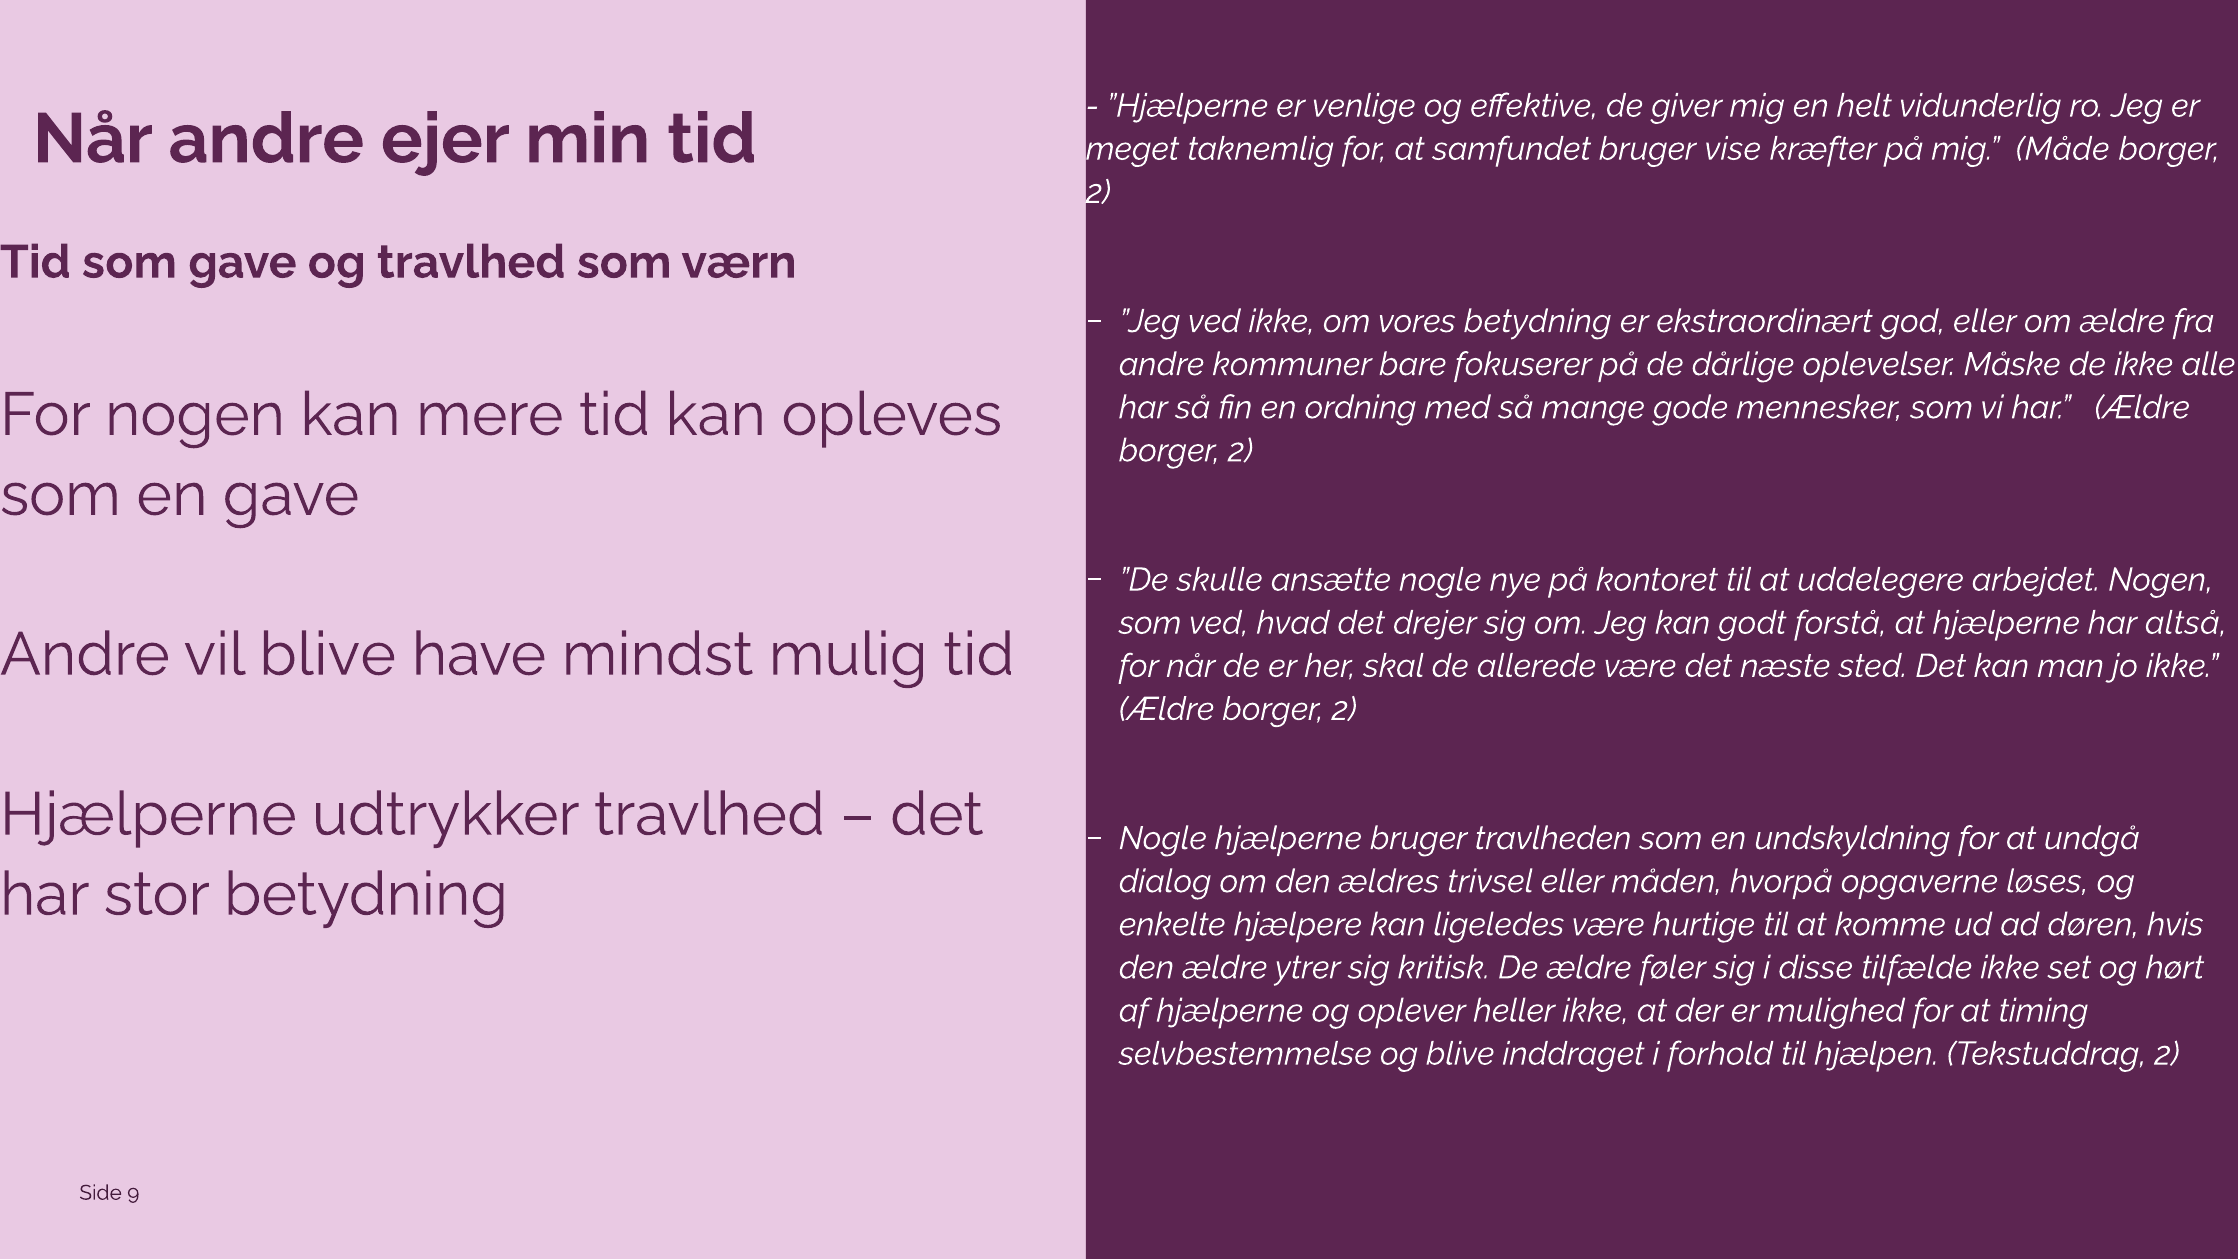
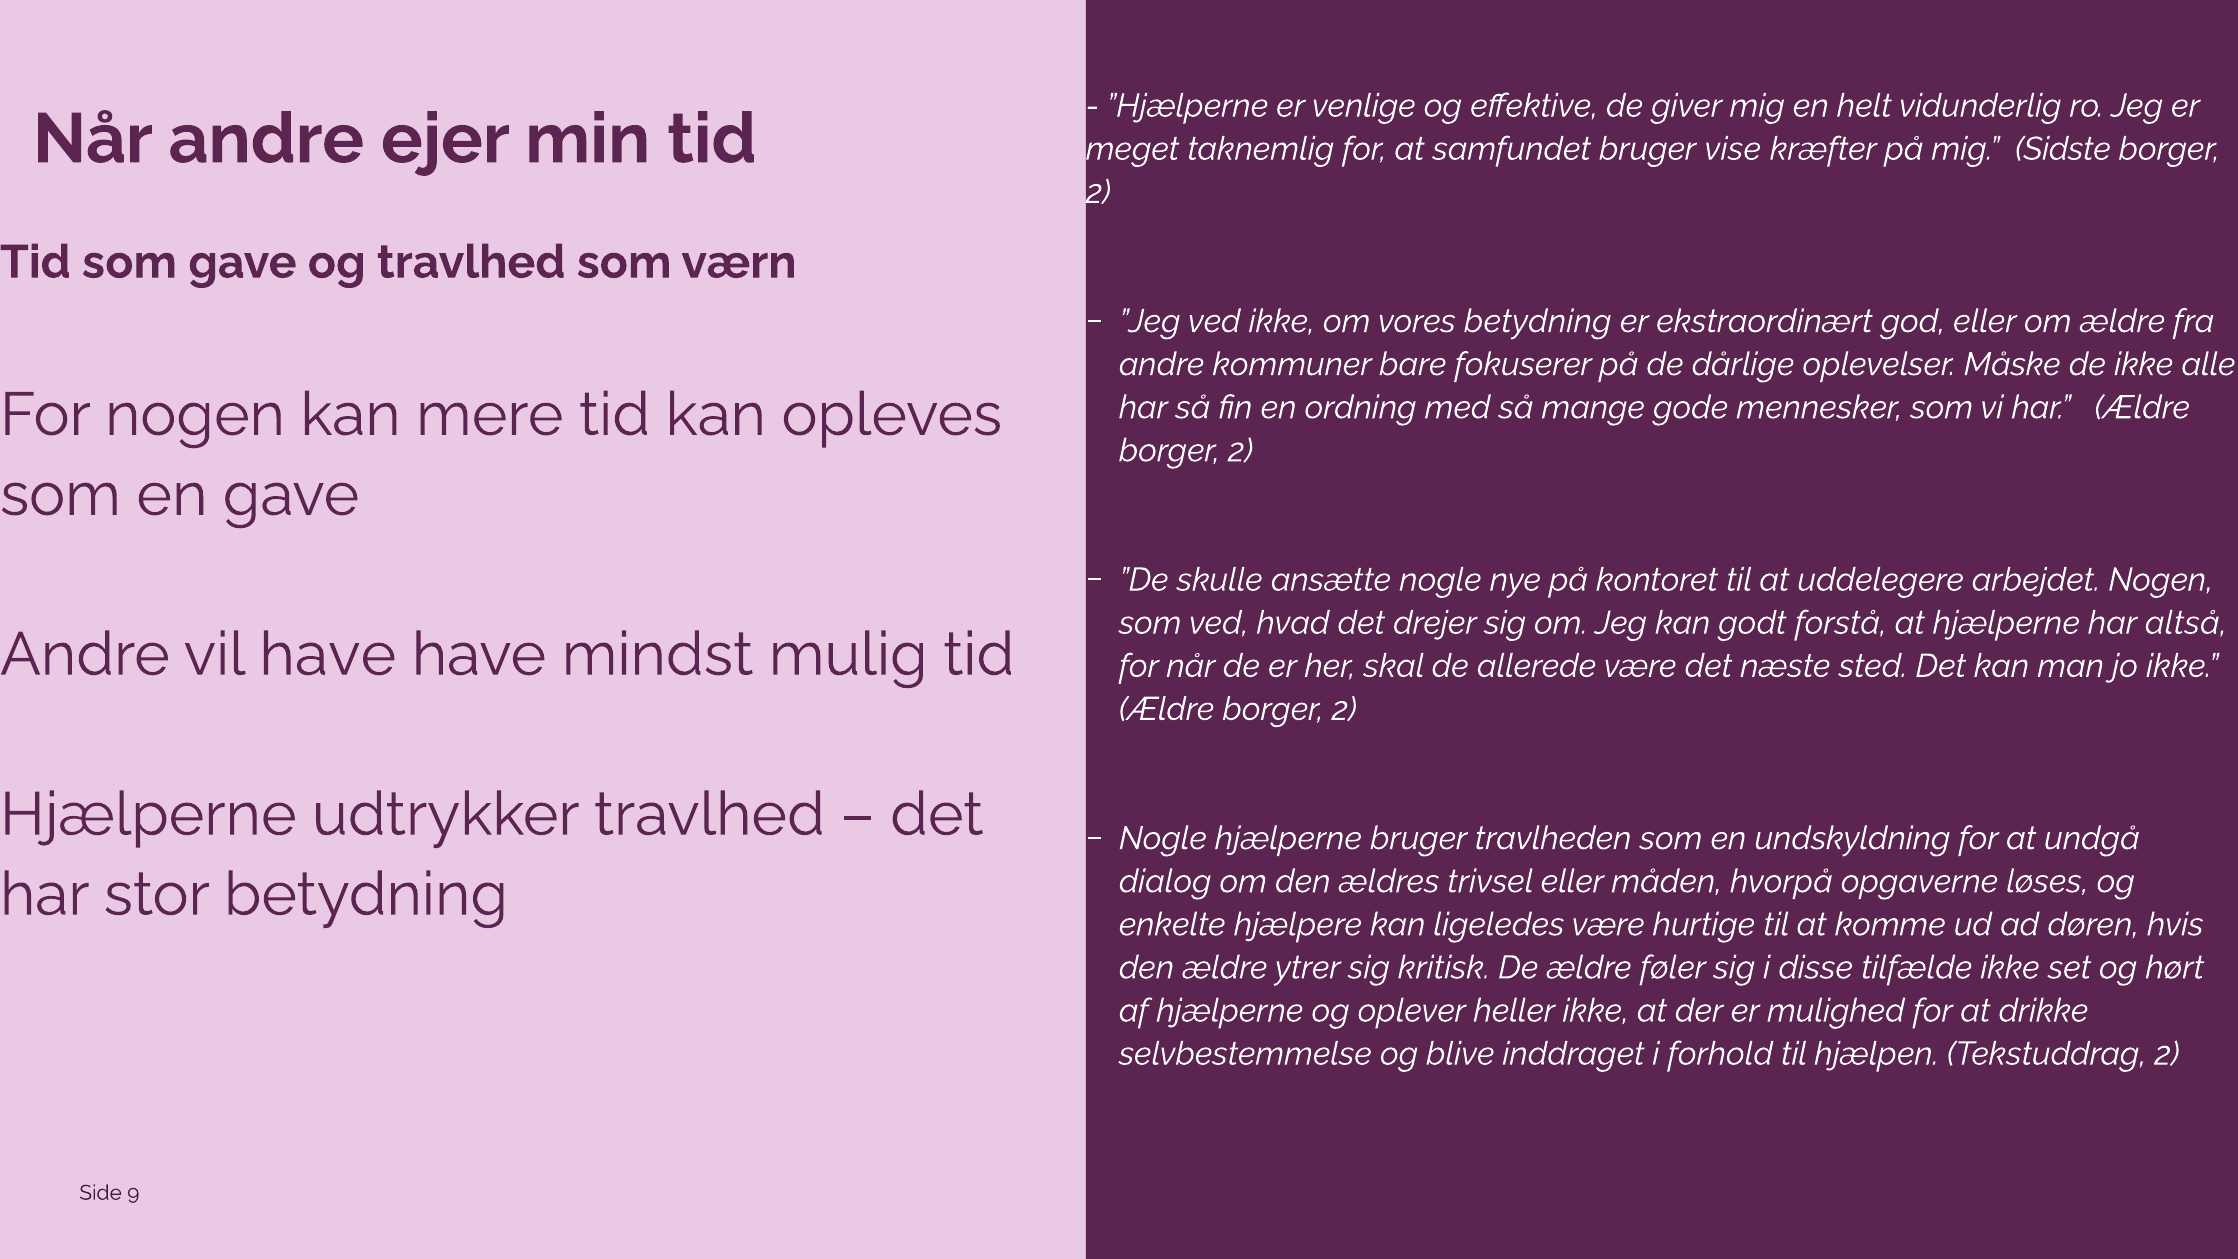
Måde: Måde -> Sidste
vil blive: blive -> have
timing: timing -> drikke
